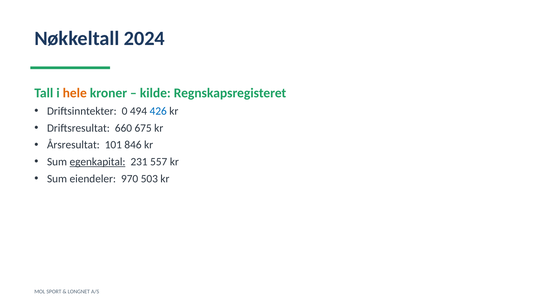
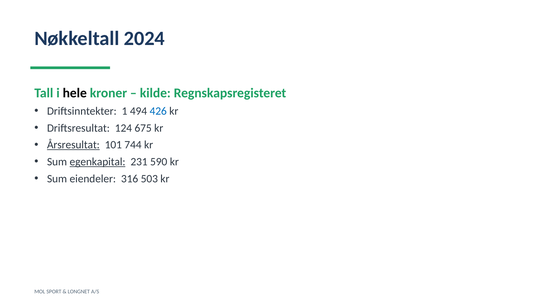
hele colour: orange -> black
0: 0 -> 1
660: 660 -> 124
Årsresultat underline: none -> present
846: 846 -> 744
557: 557 -> 590
970: 970 -> 316
